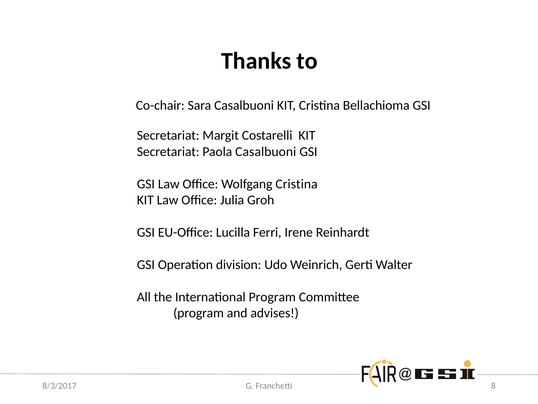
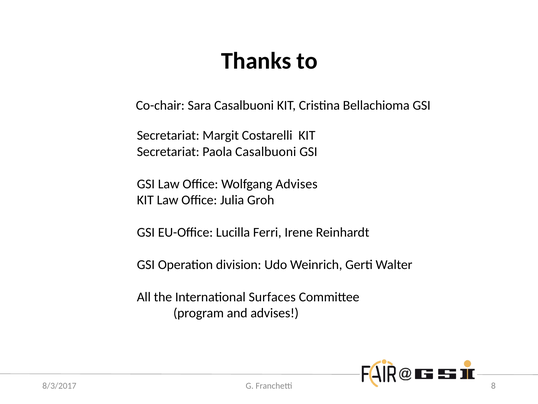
Wolfgang Cristina: Cristina -> Advises
International Program: Program -> Surfaces
